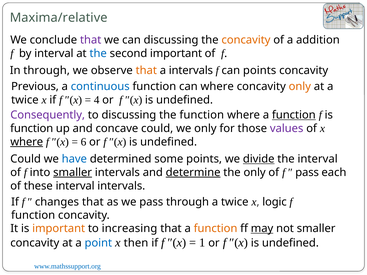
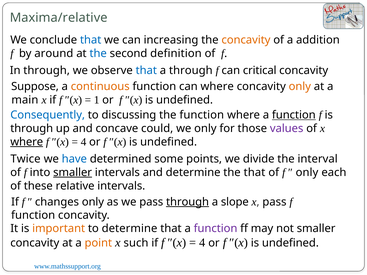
that at (91, 40) colour: purple -> blue
can discussing: discussing -> increasing
by interval: interval -> around
second important: important -> definition
that at (146, 70) colour: orange -> blue
a intervals: intervals -> through
can points: points -> critical
Previous: Previous -> Suppose
continuous colour: blue -> orange
twice at (25, 100): twice -> main
4: 4 -> 1
Consequently colour: purple -> blue
function at (32, 129): function -> through
6 at (83, 142): 6 -> 4
Could at (26, 159): Could -> Twice
divide underline: present -> none
determine at (193, 173) underline: present -> none
the only: only -> that
pass at (307, 173): pass -> only
these interval: interval -> relative
changes that: that -> only
through at (188, 202) underline: none -> present
twice at (235, 202): twice -> slope
logic at (275, 202): logic -> pass
to increasing: increasing -> determine
function at (216, 229) colour: orange -> purple
may underline: present -> none
point colour: blue -> orange
then: then -> such
1 at (202, 243): 1 -> 4
